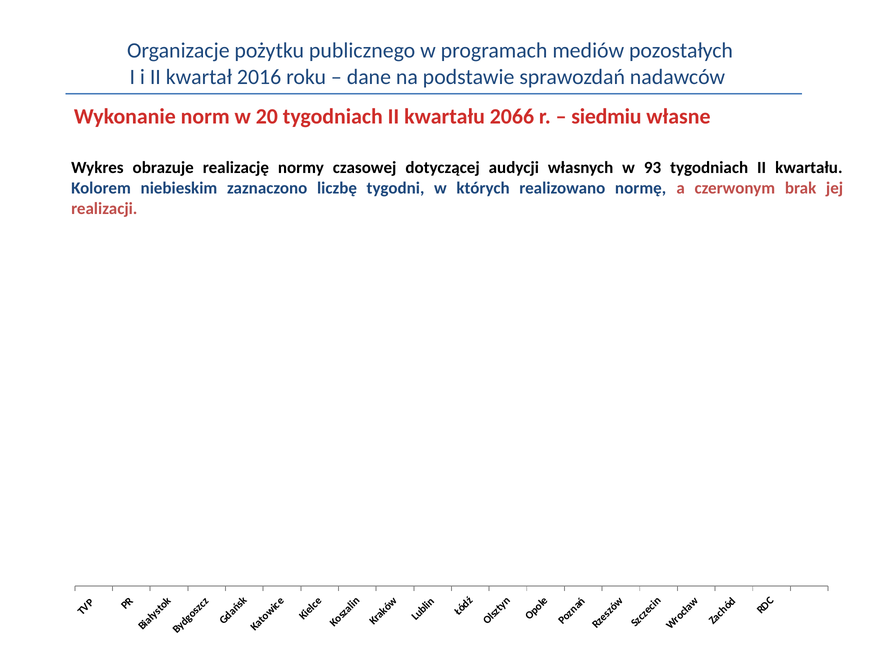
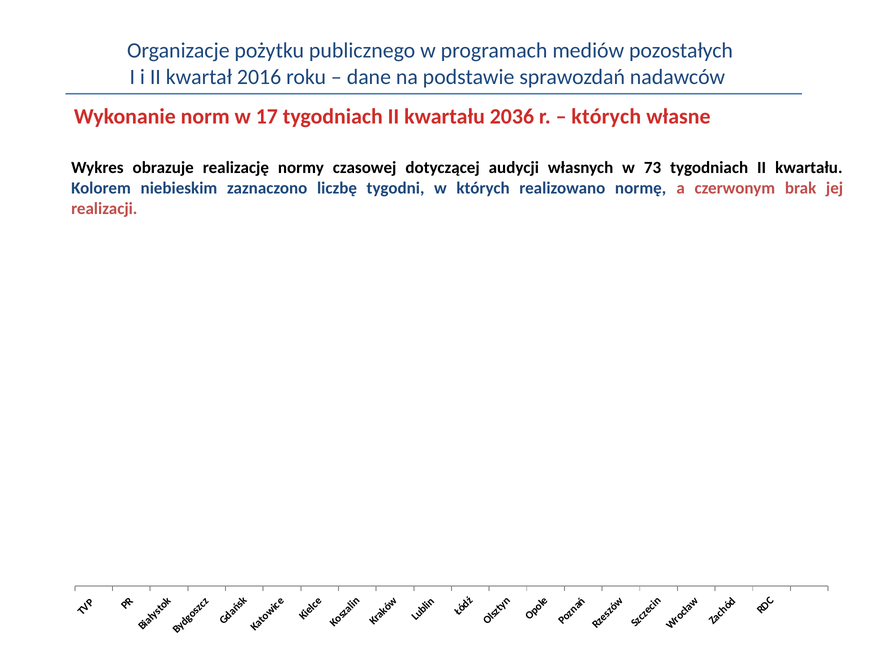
20: 20 -> 17
2066: 2066 -> 2036
siedmiu at (606, 116): siedmiu -> których
93: 93 -> 73
